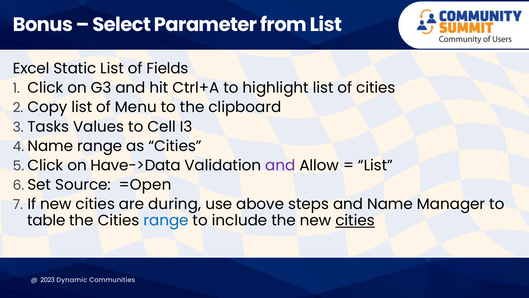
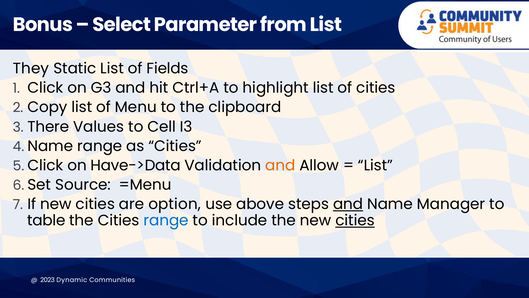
Excel: Excel -> They
Tasks: Tasks -> There
and at (280, 165) colour: purple -> orange
=Open: =Open -> =Menu
during: during -> option
and at (348, 204) underline: none -> present
